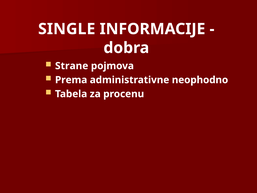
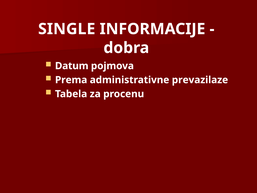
Strane: Strane -> Datum
neophodno: neophodno -> prevazilaze
